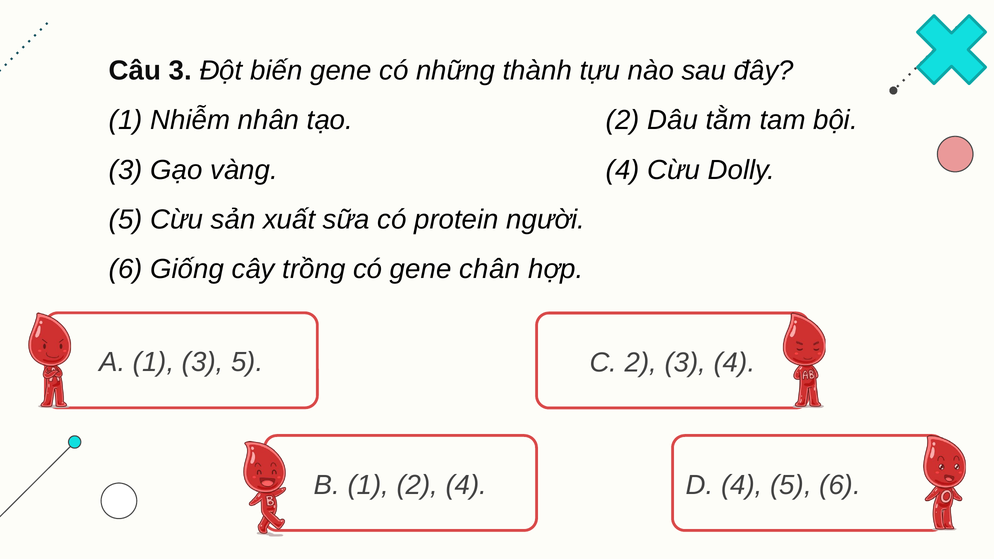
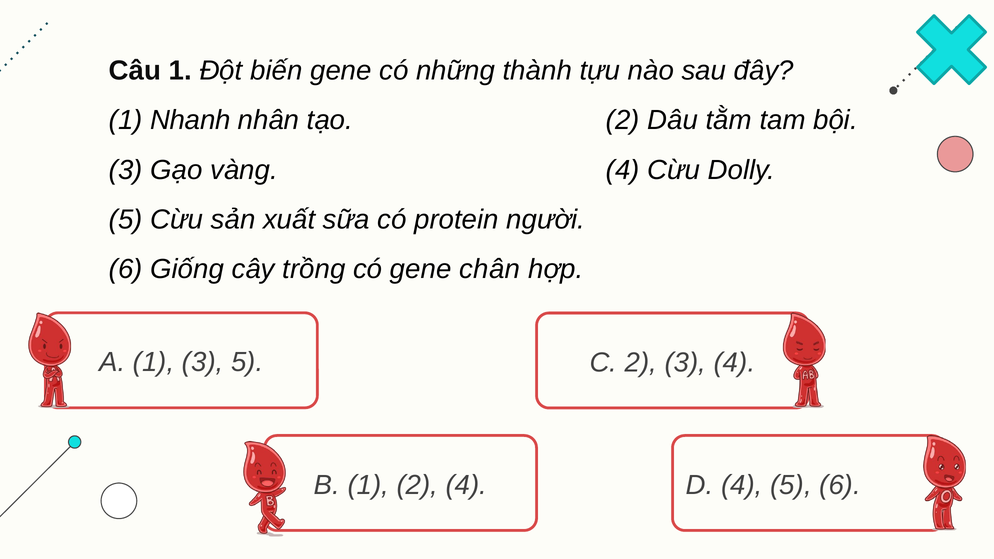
Câu 3: 3 -> 1
Nhiễm: Nhiễm -> Nhanh
